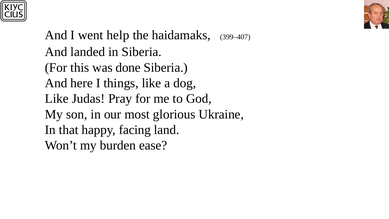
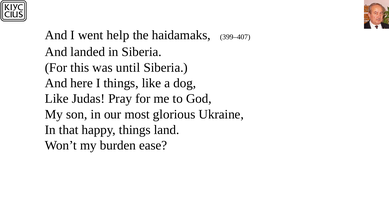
done: done -> until
happy facing: facing -> things
